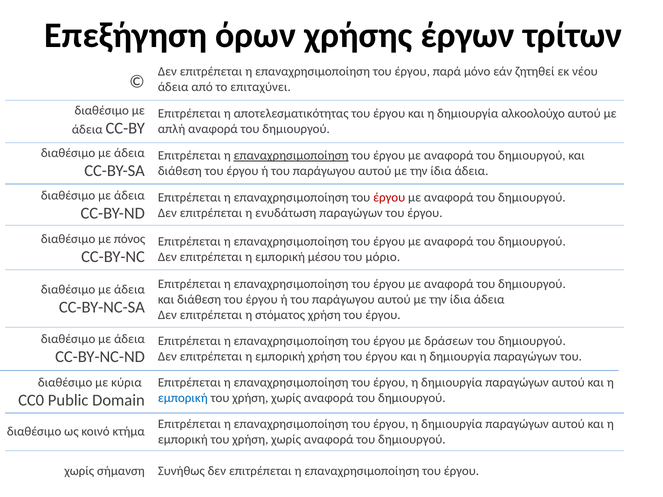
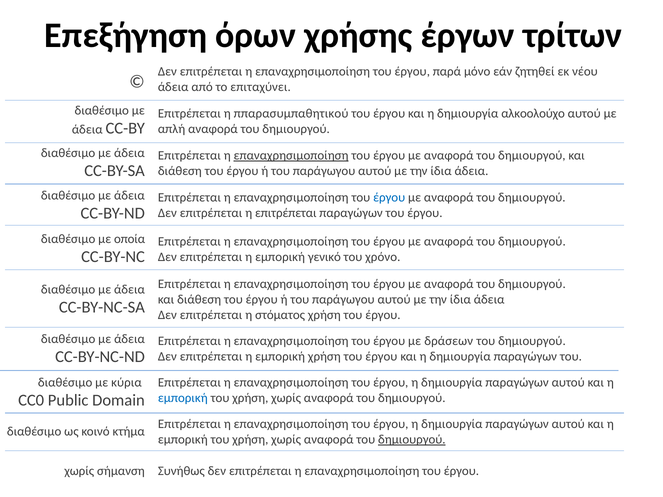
αποτελεσματικότητας: αποτελεσματικότητας -> ππαρασυμπαθητικού
έργου at (389, 198) colour: red -> blue
η ενυδάτωση: ενυδάτωση -> επιτρέπεται
πόνος: πόνος -> οποία
μέσου: μέσου -> γενικό
μόριο: μόριο -> χρόνο
δημιουργού at (412, 440) underline: none -> present
